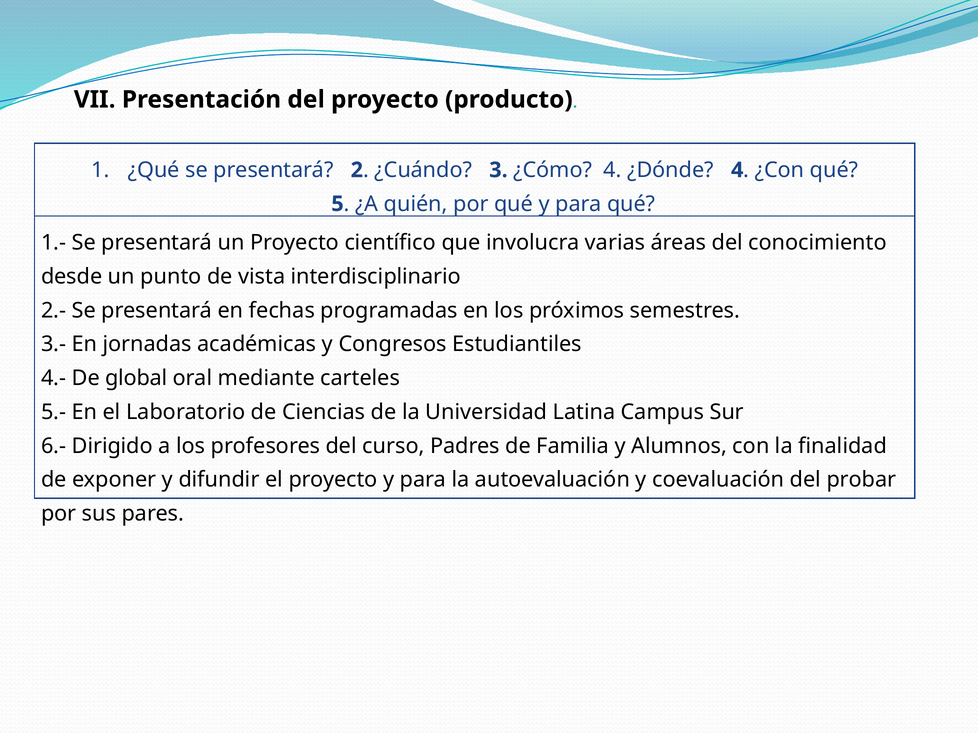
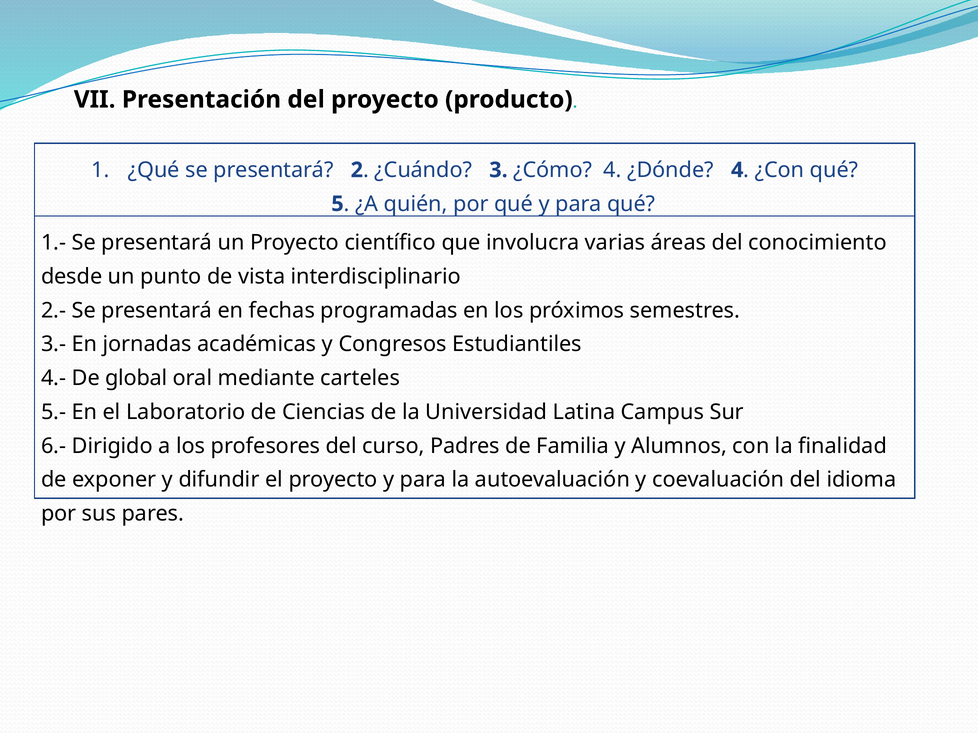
probar: probar -> idioma
